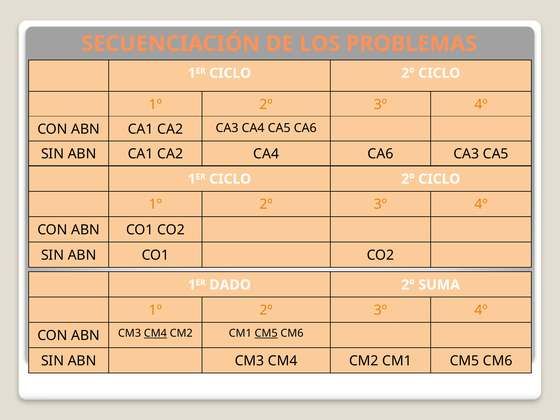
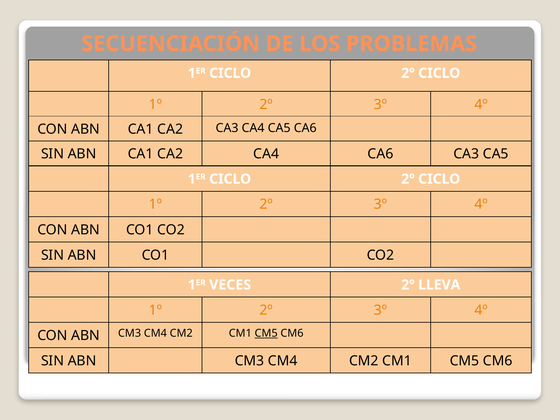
DADO: DADO -> VECES
SUMA: SUMA -> LLEVA
CM4 at (155, 333) underline: present -> none
